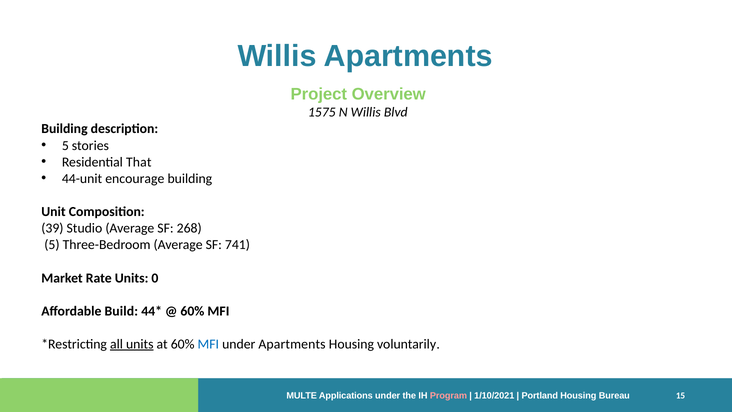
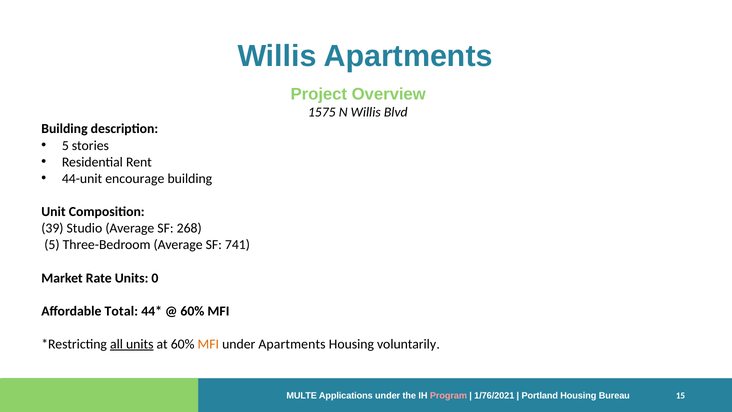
That: That -> Rent
Build: Build -> Total
MFI at (208, 344) colour: blue -> orange
1/10/2021: 1/10/2021 -> 1/76/2021
